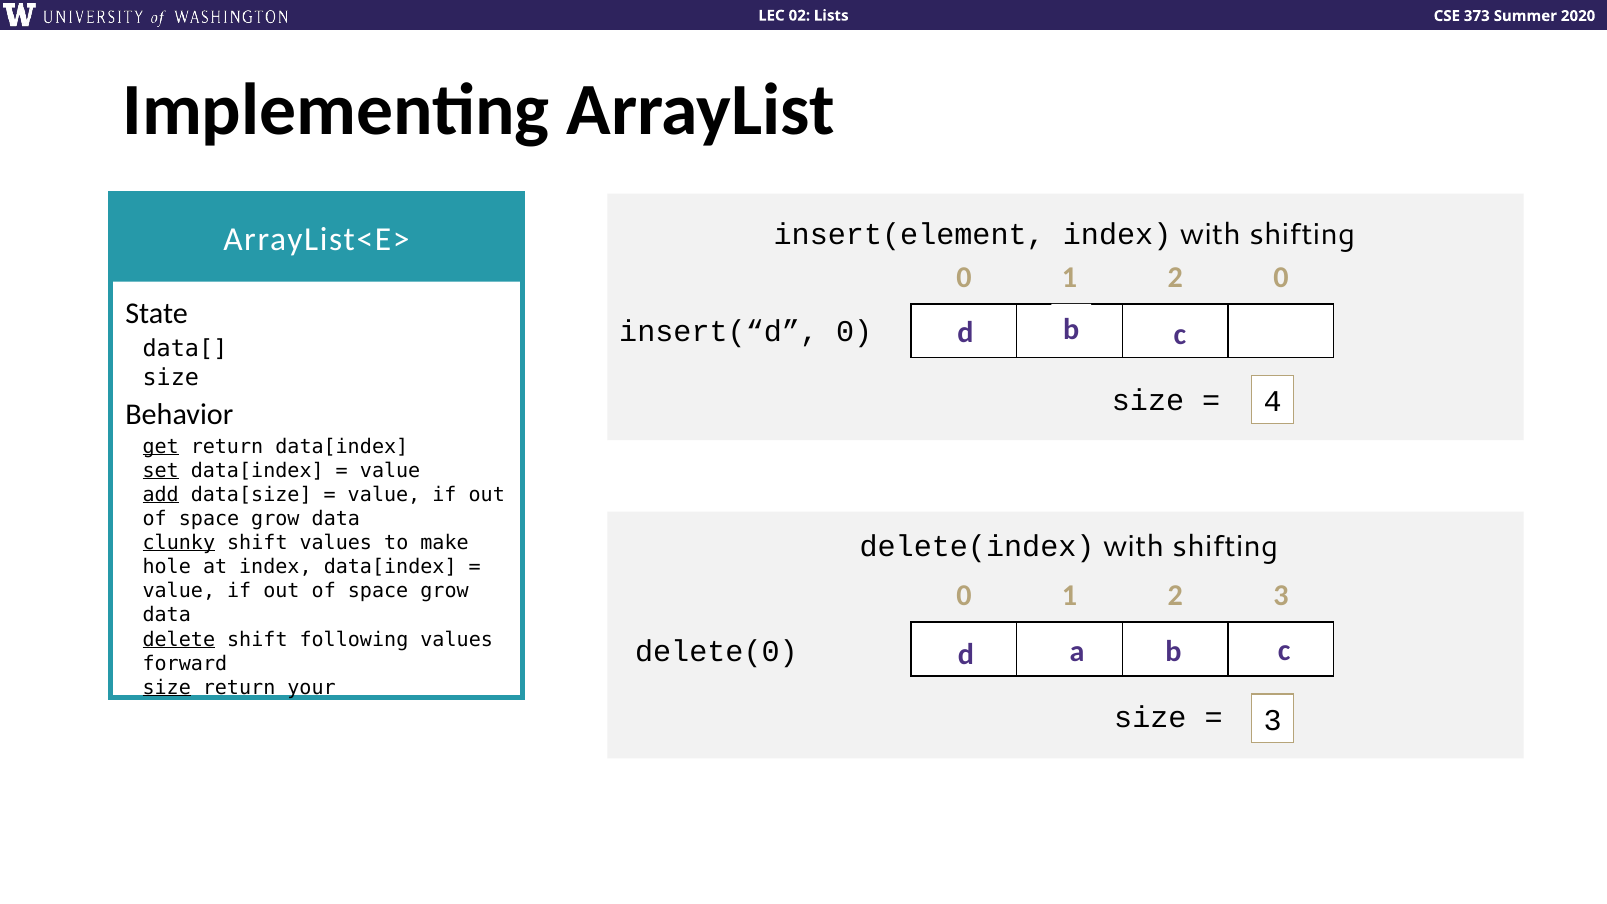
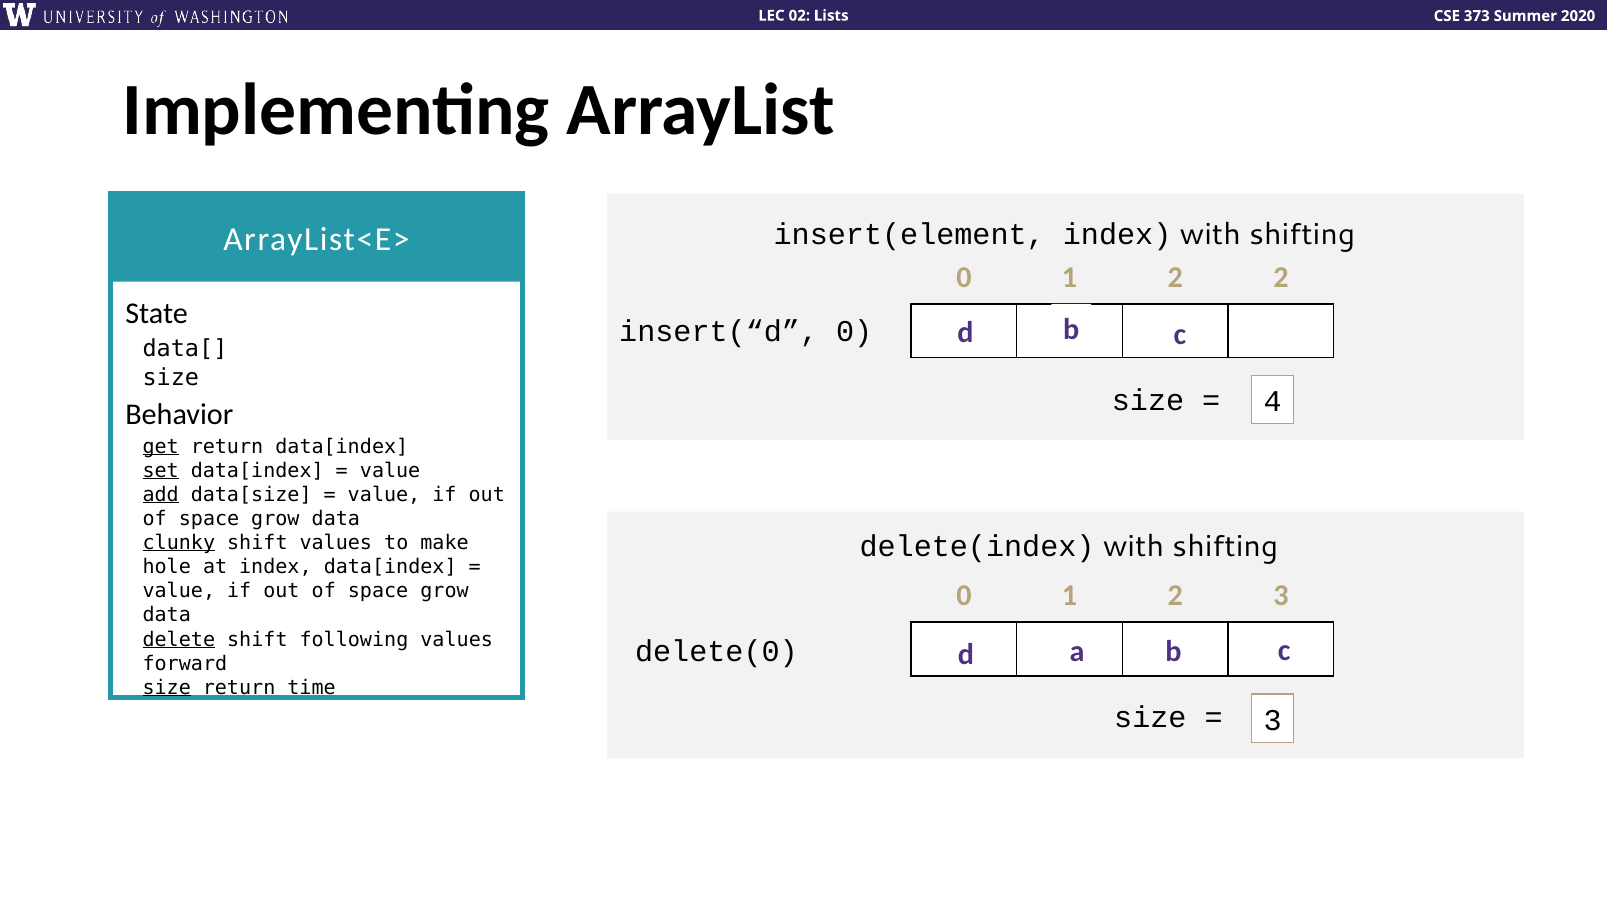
2 0: 0 -> 2
your: your -> time
